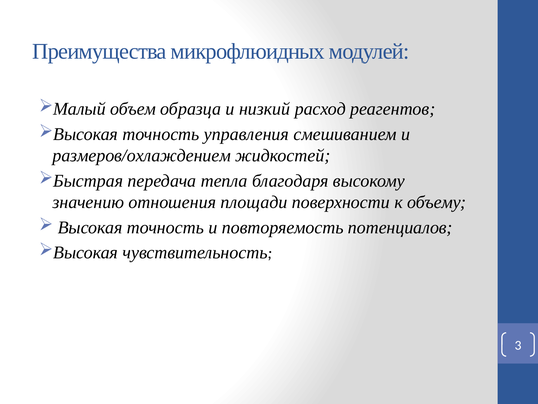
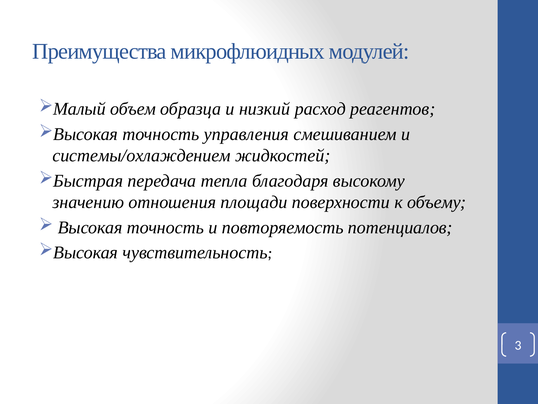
размеров/охлаждением: размеров/охлаждением -> системы/охлаждением
